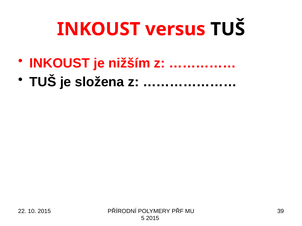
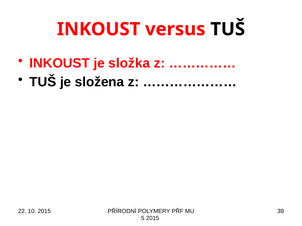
nižším: nižším -> složka
